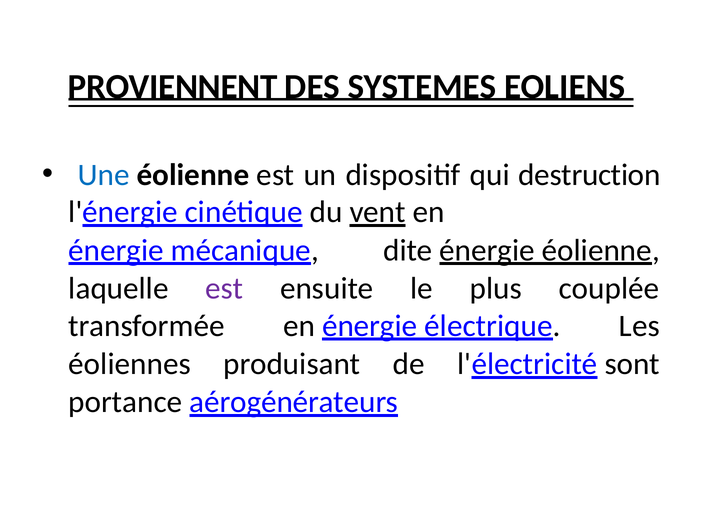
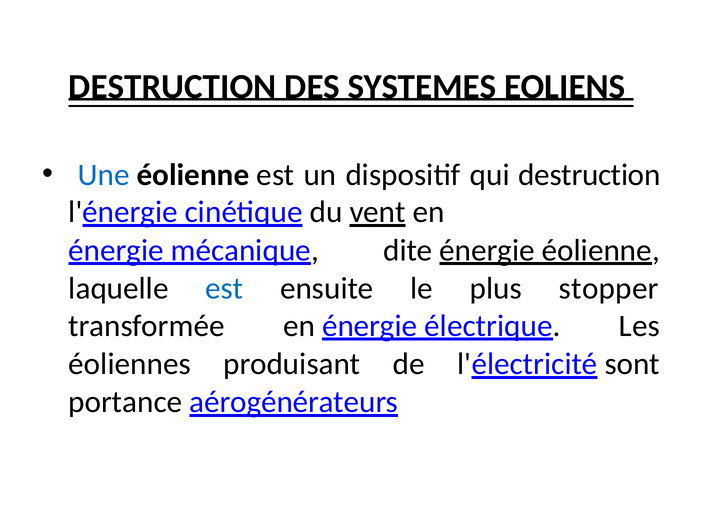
PROVIENNENT at (173, 87): PROVIENNENT -> DESTRUCTION
est at (224, 289) colour: purple -> blue
couplée: couplée -> stopper
